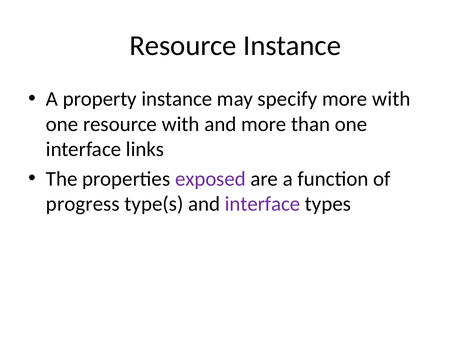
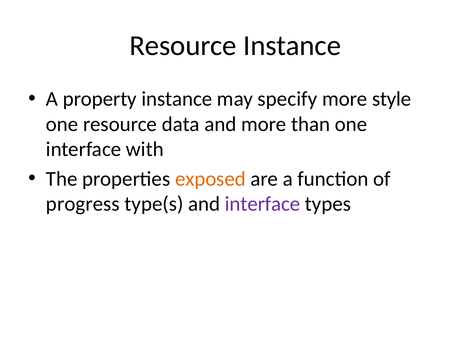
more with: with -> style
resource with: with -> data
links: links -> with
exposed colour: purple -> orange
